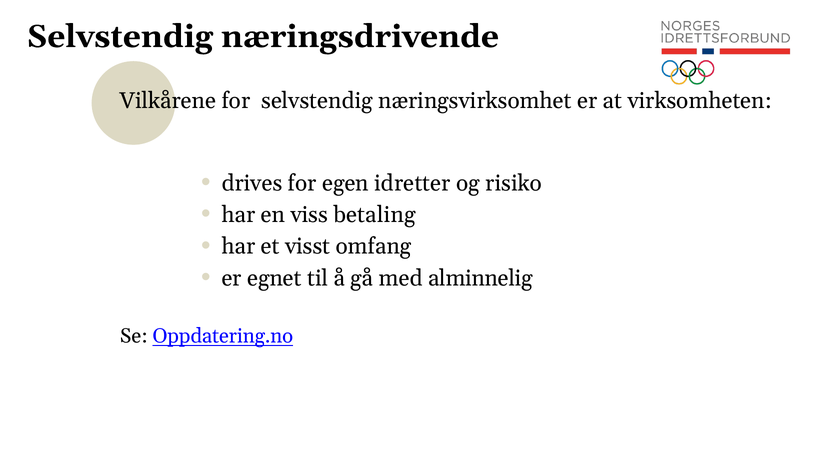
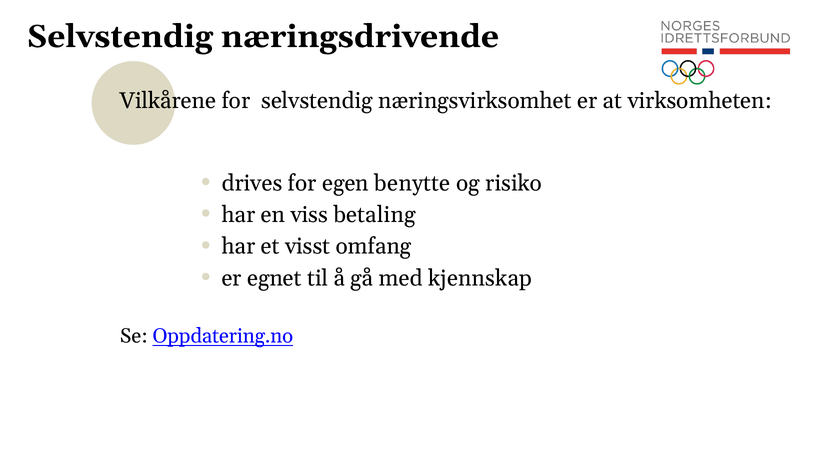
idretter: idretter -> benytte
alminnelig: alminnelig -> kjennskap
